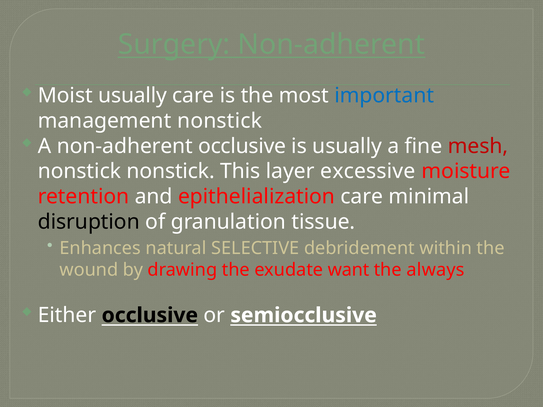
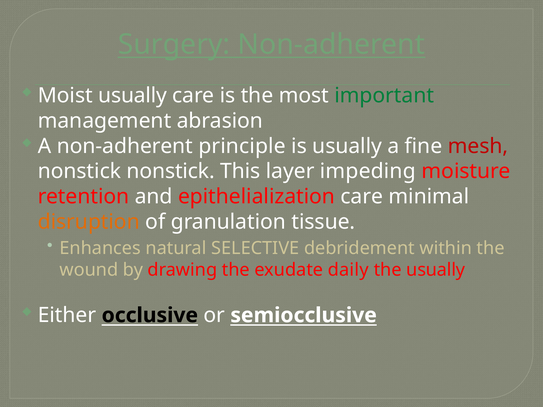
important colour: blue -> green
management nonstick: nonstick -> abrasion
non-adherent occlusive: occlusive -> principle
excessive: excessive -> impeding
disruption colour: black -> orange
want: want -> daily
the always: always -> usually
